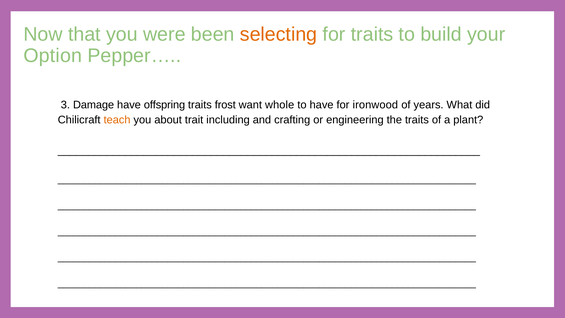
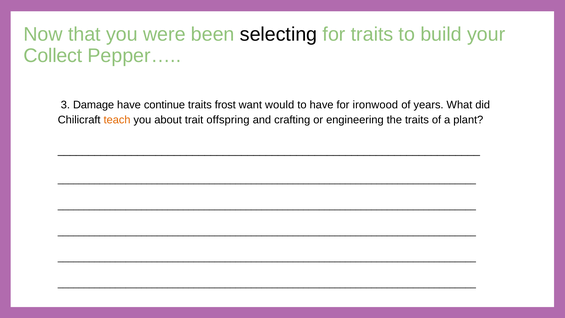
selecting colour: orange -> black
Option: Option -> Collect
offspring: offspring -> continue
whole: whole -> would
including: including -> offspring
